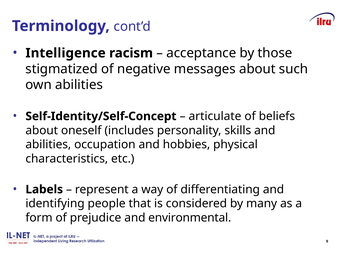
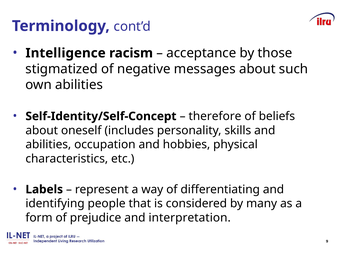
articulate: articulate -> therefore
environmental: environmental -> interpretation
